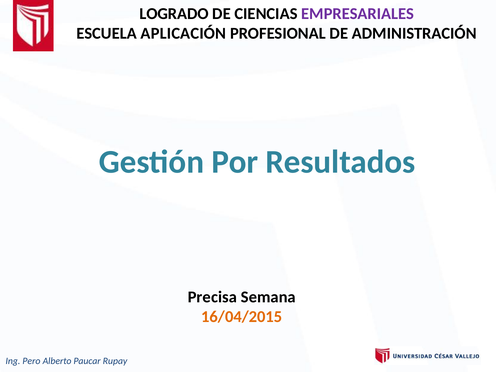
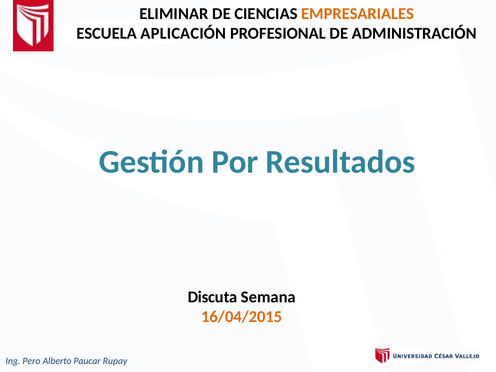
LOGRADO: LOGRADO -> ELIMINAR
EMPRESARIALES colour: purple -> orange
Precisa: Precisa -> Discuta
